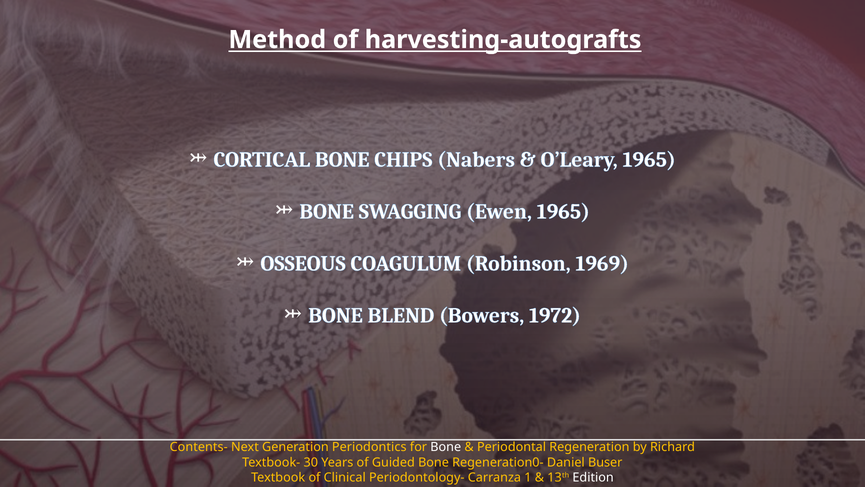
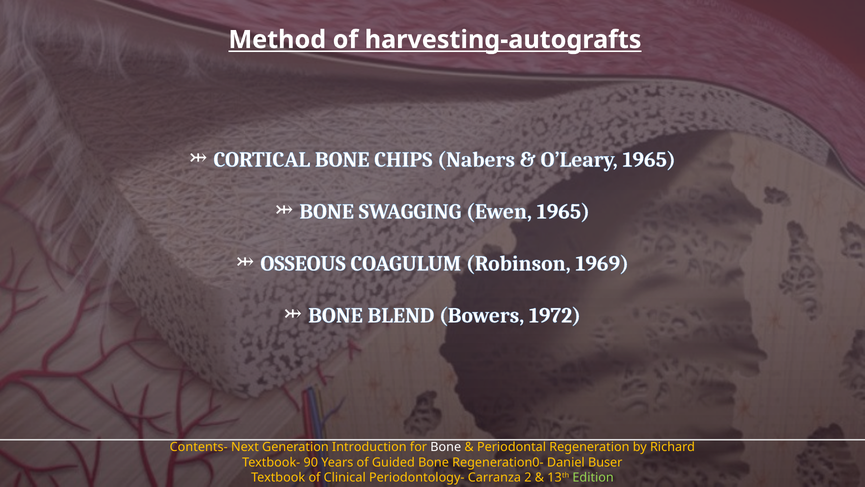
Periodontics: Periodontics -> Introduction
30: 30 -> 90
1: 1 -> 2
Edition colour: white -> light green
